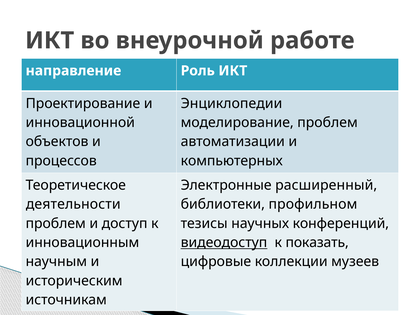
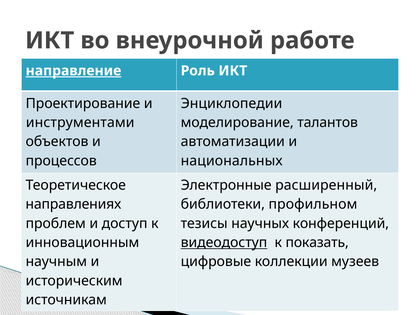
направление underline: none -> present
инновационной: инновационной -> инструментами
моделирование проблем: проблем -> талантов
компьютерных: компьютерных -> национальных
деятельности: деятельности -> направлениях
